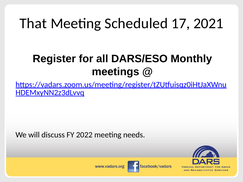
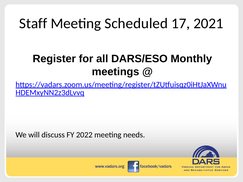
That: That -> Staff
